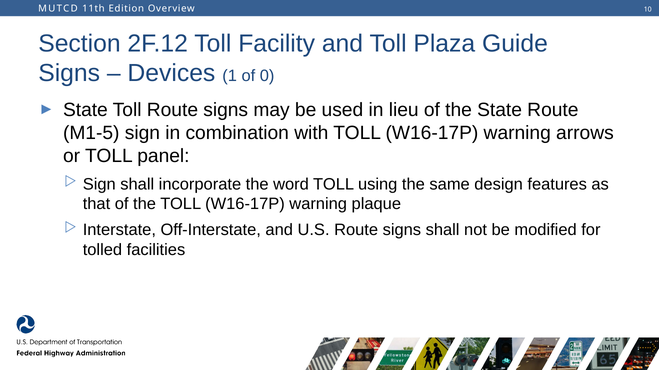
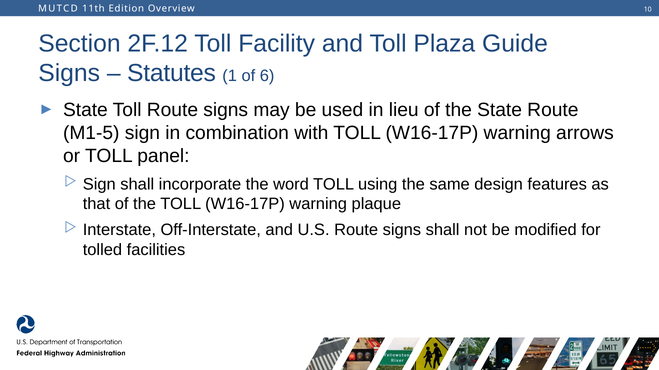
Devices: Devices -> Statutes
0: 0 -> 6
